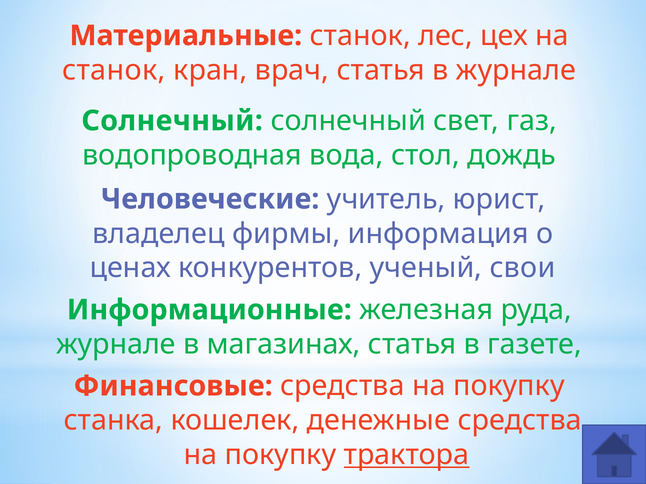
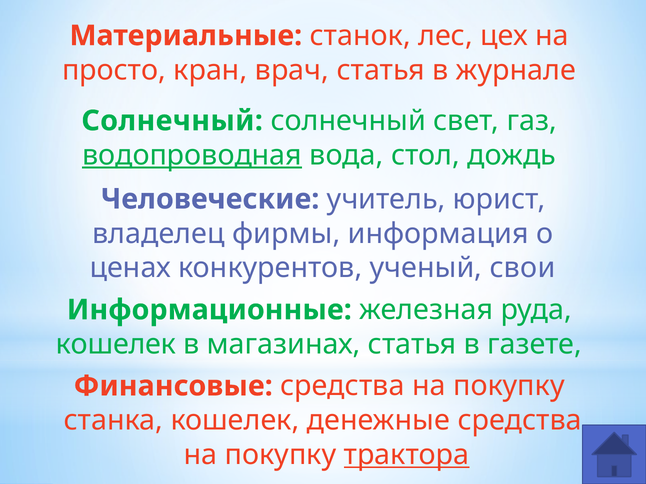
станок at (114, 70): станок -> просто
водопроводная underline: none -> present
журнале at (116, 345): журнале -> кошелек
